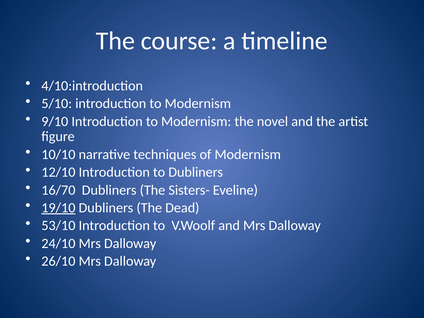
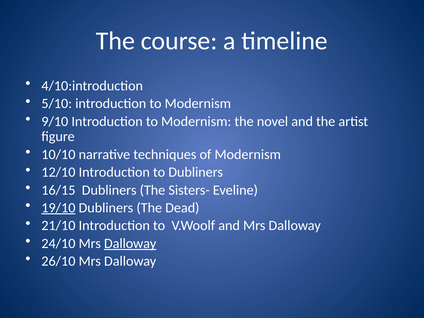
16/70: 16/70 -> 16/15
53/10: 53/10 -> 21/10
Dalloway at (130, 243) underline: none -> present
